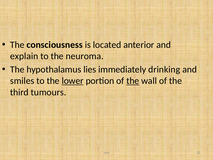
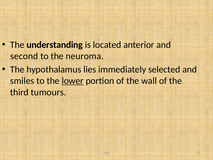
consciousness: consciousness -> understanding
explain: explain -> second
drinking: drinking -> selected
the at (133, 81) underline: present -> none
